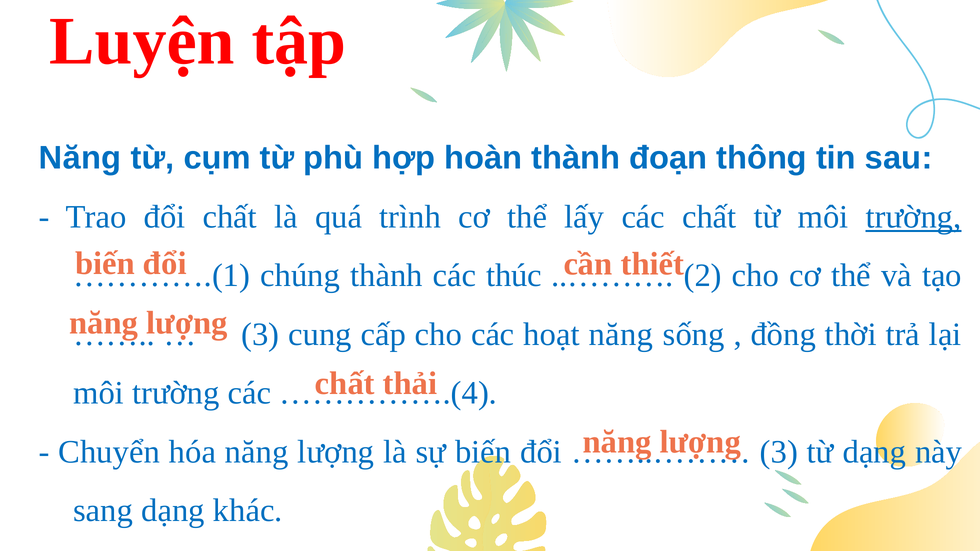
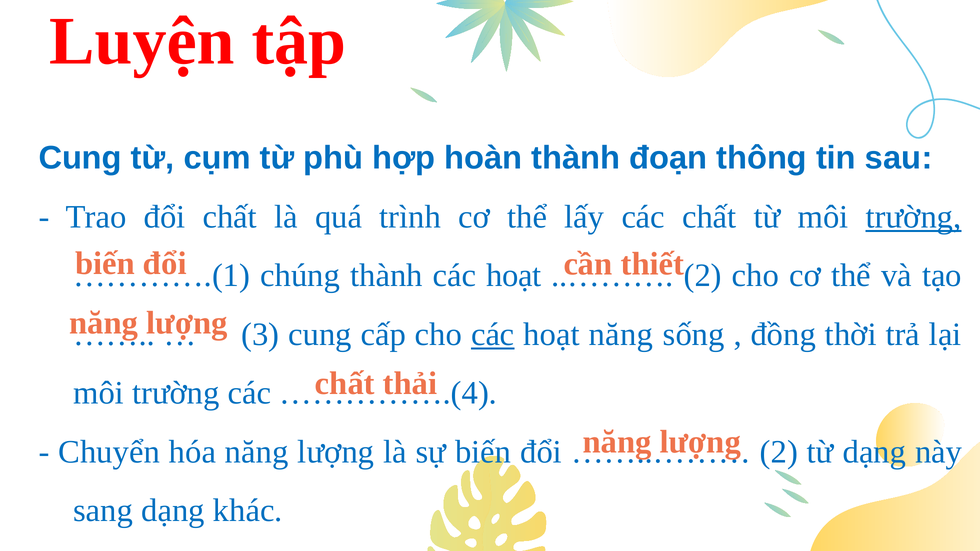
Năng at (80, 158): Năng -> Cung
thành các thúc: thúc -> hoạt
các at (493, 335) underline: none -> present
3 at (779, 452): 3 -> 2
